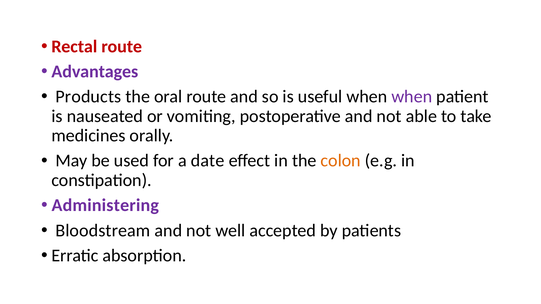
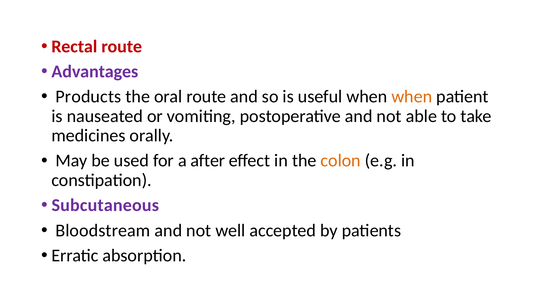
when at (412, 97) colour: purple -> orange
date: date -> after
Administering: Administering -> Subcutaneous
